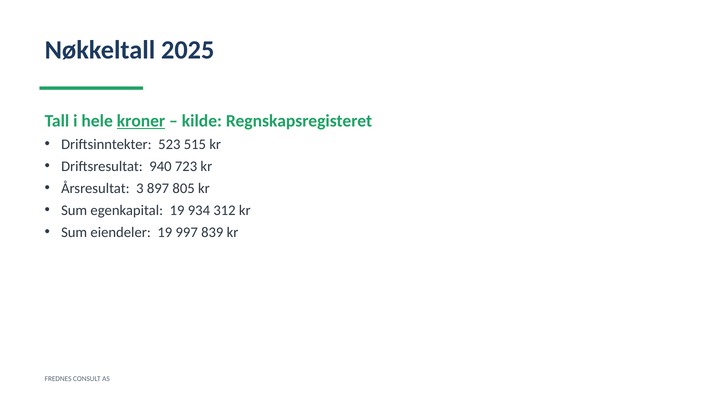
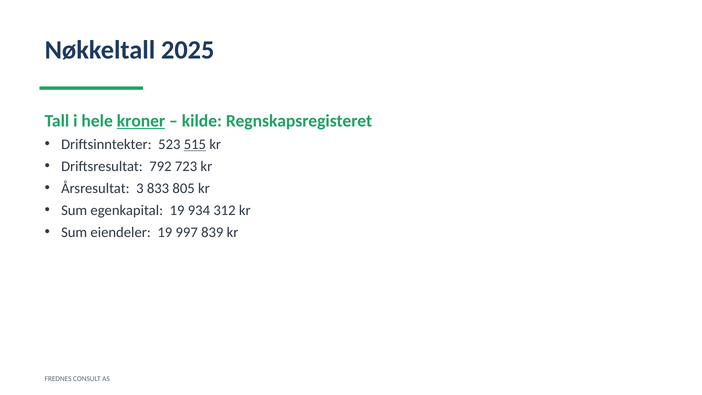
515 underline: none -> present
940: 940 -> 792
897: 897 -> 833
